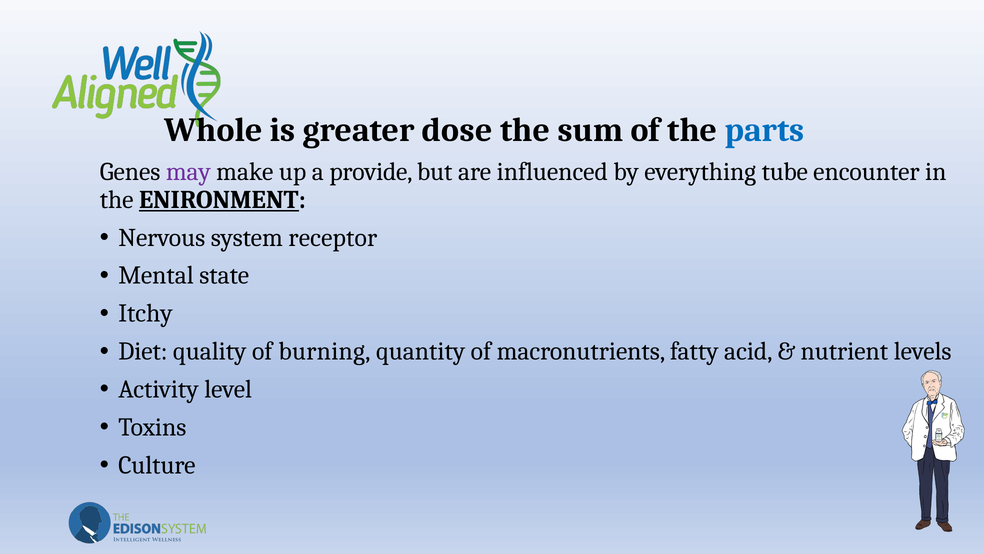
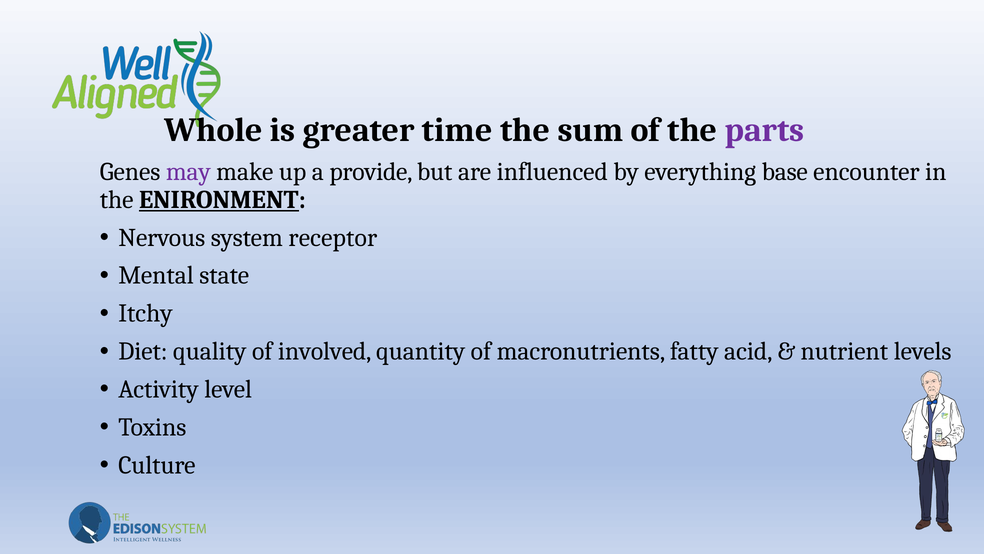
dose: dose -> time
parts colour: blue -> purple
tube: tube -> base
burning: burning -> involved
